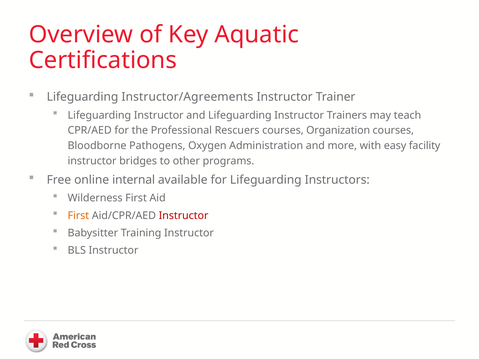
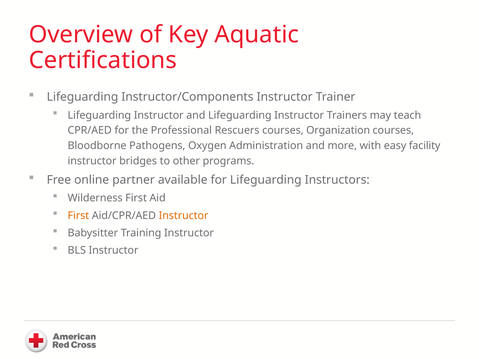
Instructor/Agreements: Instructor/Agreements -> Instructor/Components
internal: internal -> partner
Instructor at (184, 216) colour: red -> orange
